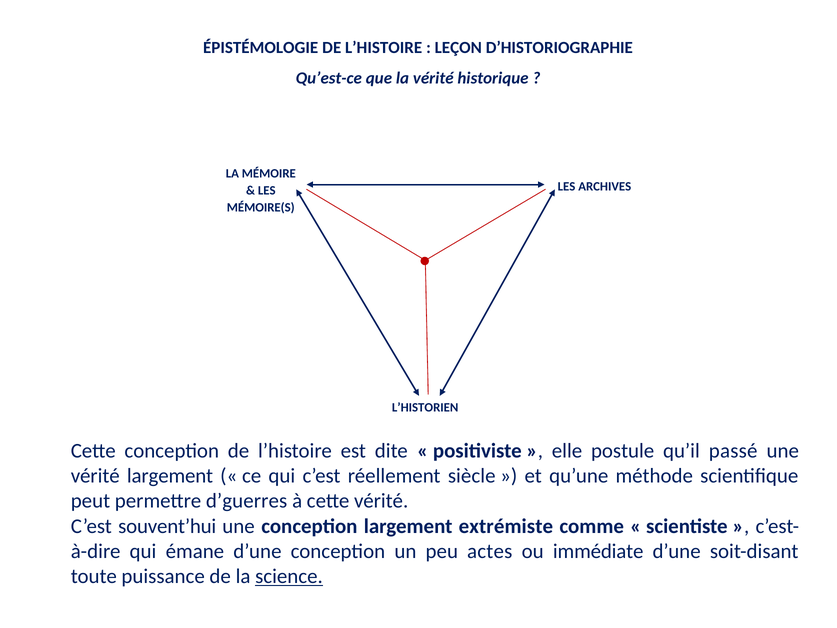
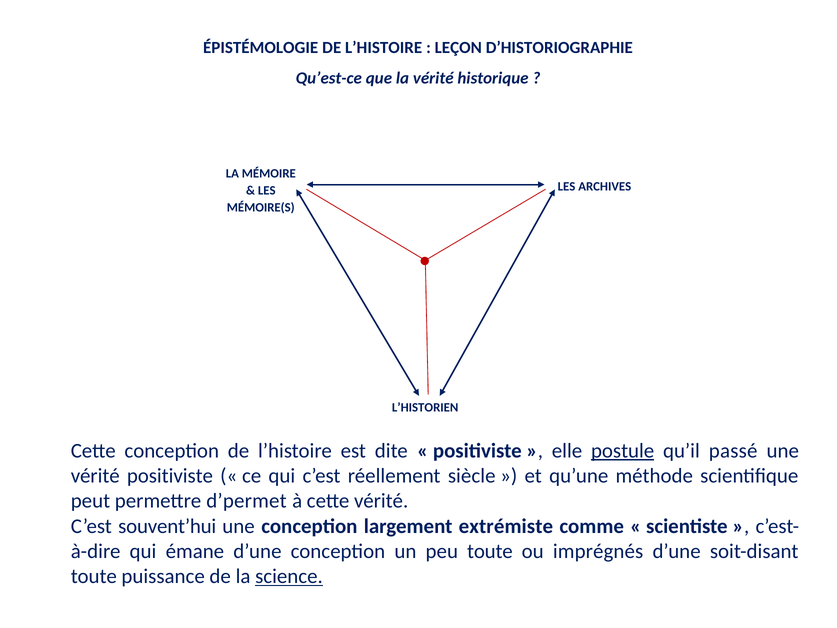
postule underline: none -> present
vérité largement: largement -> positiviste
d’guerres: d’guerres -> d’permet
peu actes: actes -> toute
immédiate: immédiate -> imprégnés
